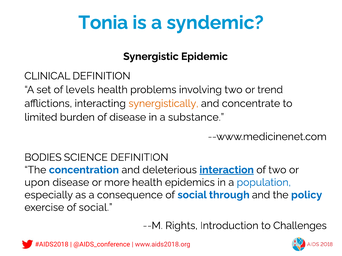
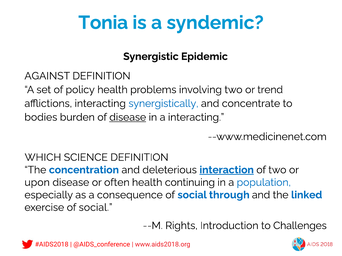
CLINICAL: CLINICAL -> AGAINST
levels: levels -> policy
synergistically colour: orange -> blue
limited: limited -> bodies
disease at (128, 117) underline: none -> present
a substance: substance -> interacting
BODIES: BODIES -> WHICH
more: more -> often
epidemics: epidemics -> continuing
policy: policy -> linked
